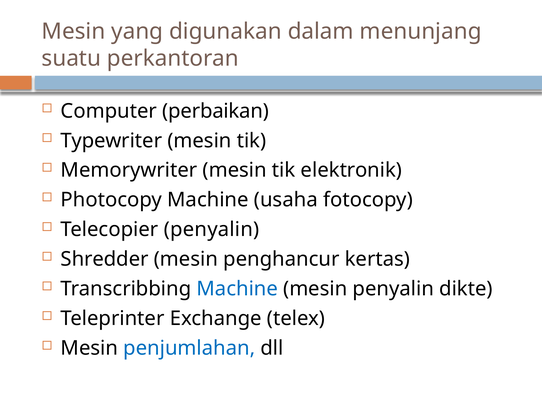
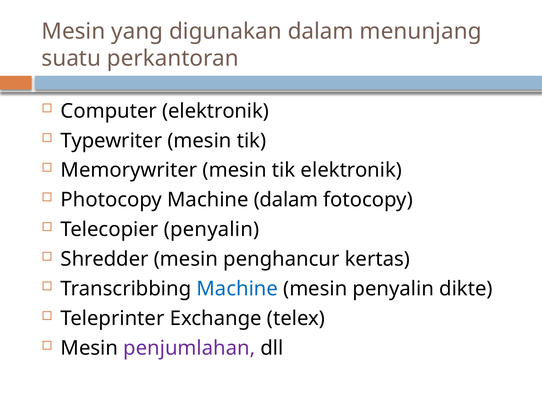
Computer perbaikan: perbaikan -> elektronik
Machine usaha: usaha -> dalam
penjumlahan colour: blue -> purple
